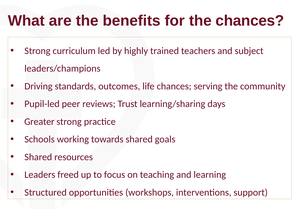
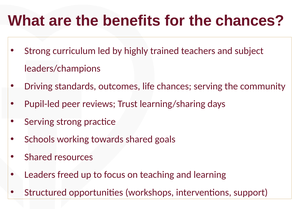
Greater at (39, 122): Greater -> Serving
